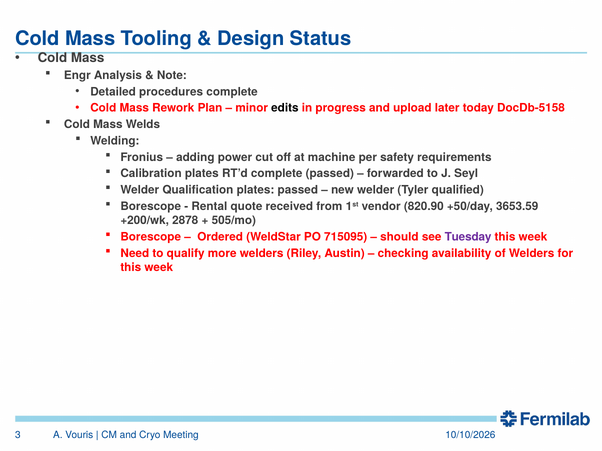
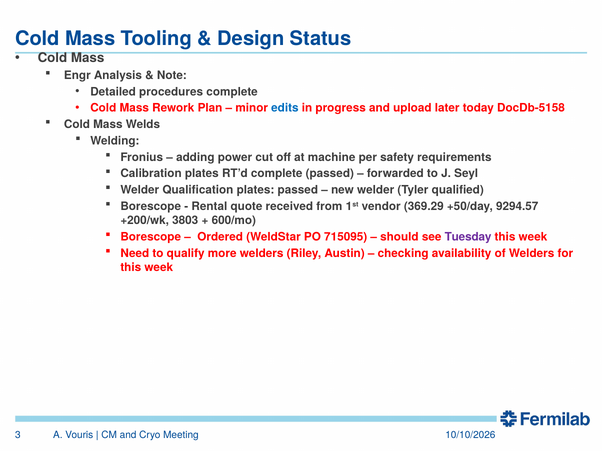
edits colour: black -> blue
820.90: 820.90 -> 369.29
3653.59: 3653.59 -> 9294.57
2878: 2878 -> 3803
505/mo: 505/mo -> 600/mo
